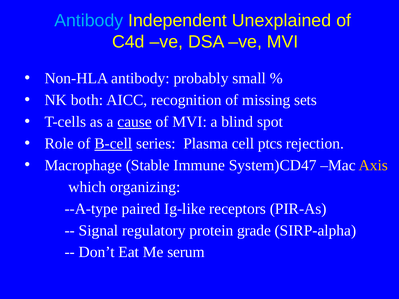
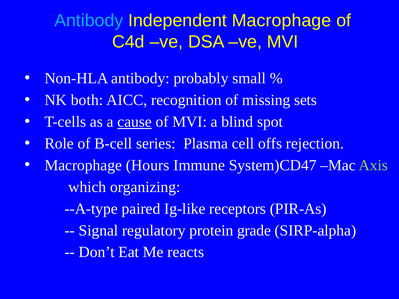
Independent Unexplained: Unexplained -> Macrophage
B-cell underline: present -> none
ptcs: ptcs -> offs
Stable: Stable -> Hours
Axis colour: yellow -> light green
serum: serum -> reacts
